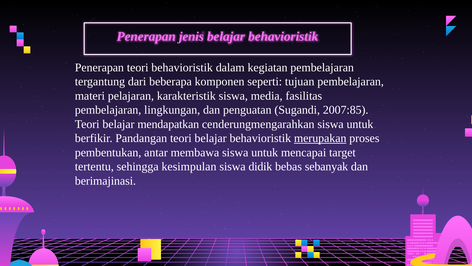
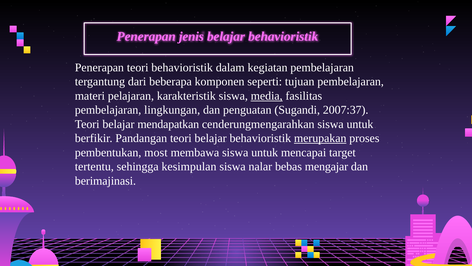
media underline: none -> present
2007:85: 2007:85 -> 2007:37
antar: antar -> most
didik: didik -> nalar
sebanyak: sebanyak -> mengajar
